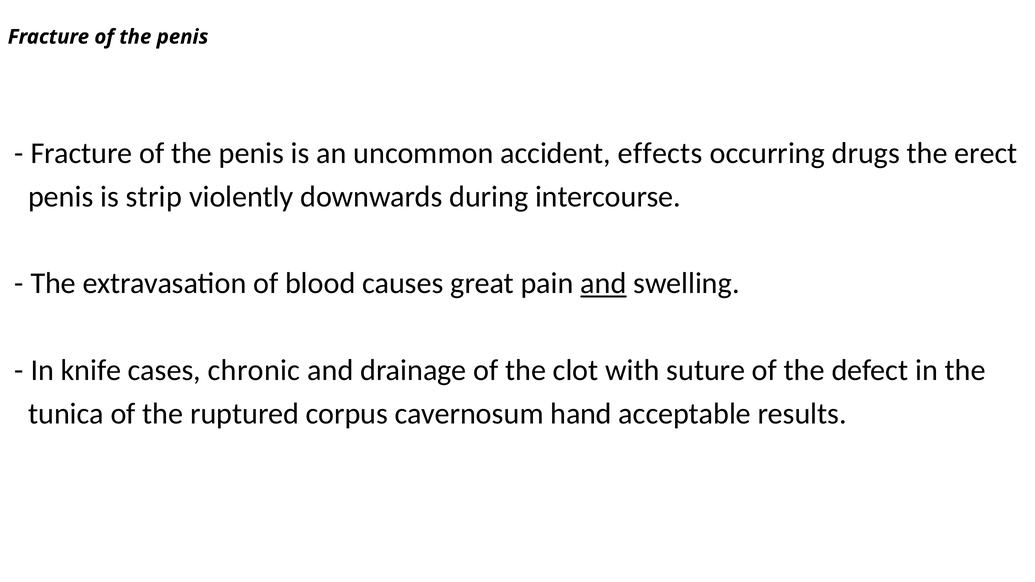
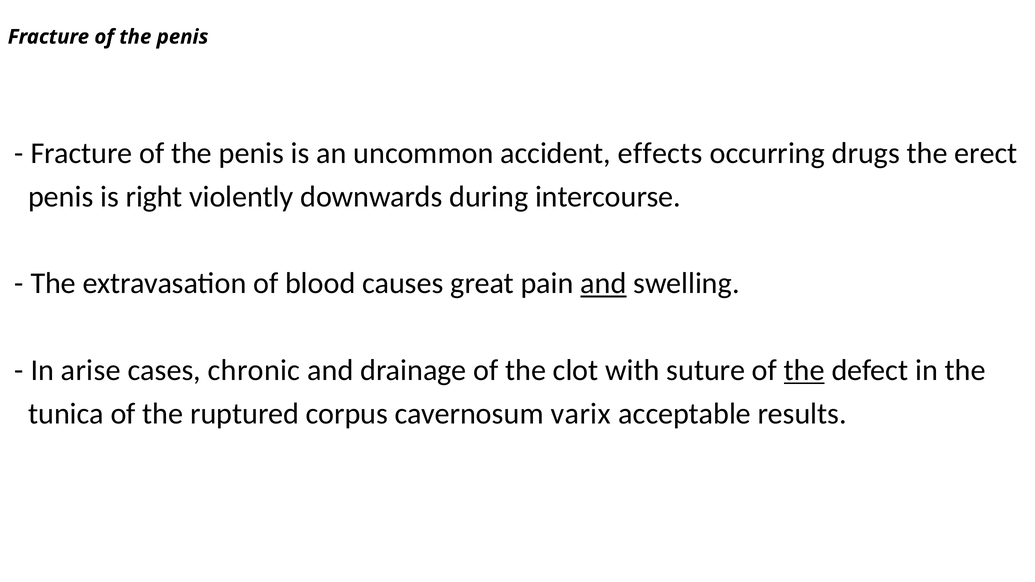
strip: strip -> right
knife: knife -> arise
the at (804, 370) underline: none -> present
hand: hand -> varix
